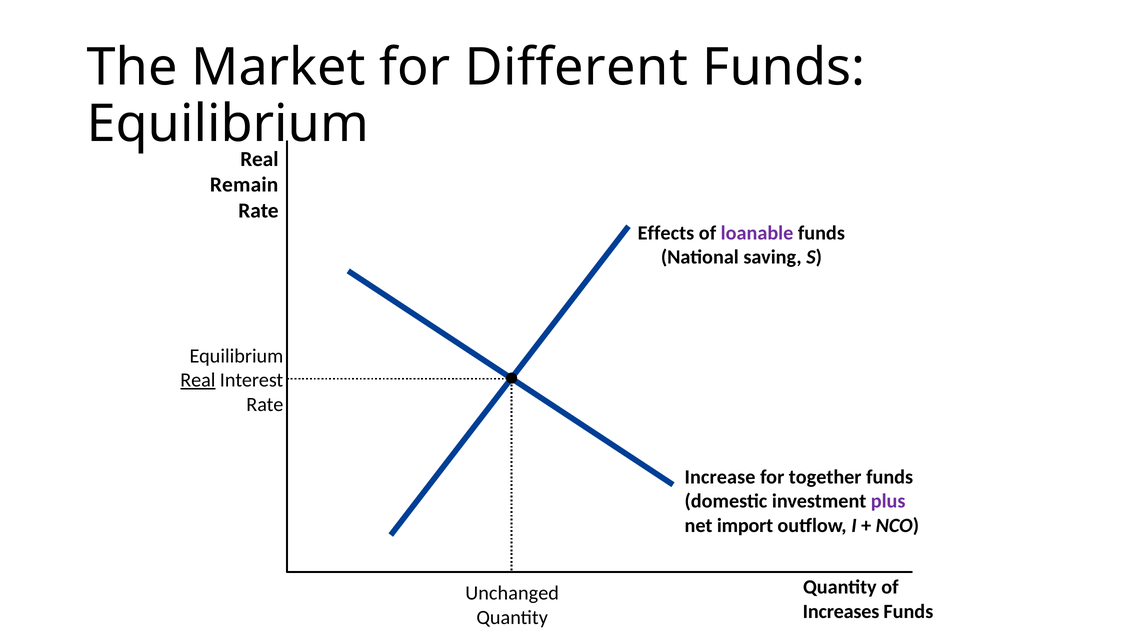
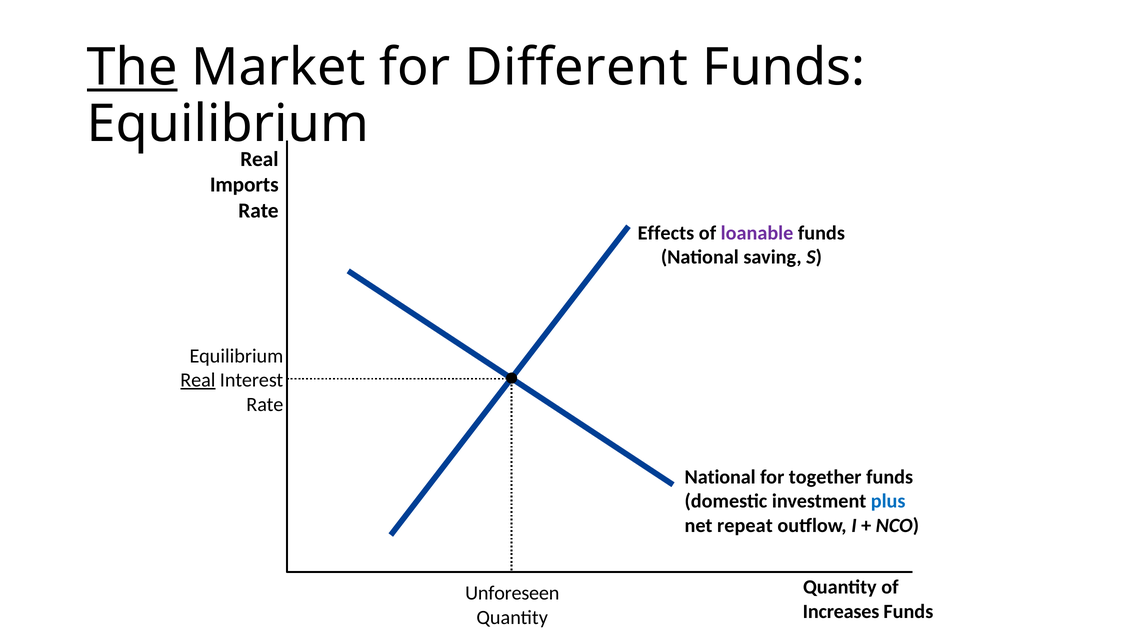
The underline: none -> present
Remain: Remain -> Imports
Increase at (720, 477): Increase -> National
plus colour: purple -> blue
import: import -> repeat
Unchanged: Unchanged -> Unforeseen
